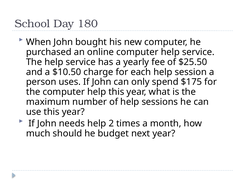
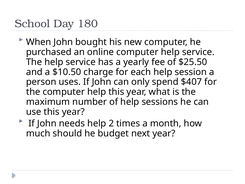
$175: $175 -> $407
